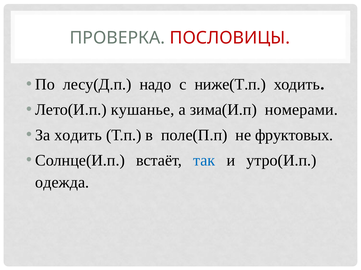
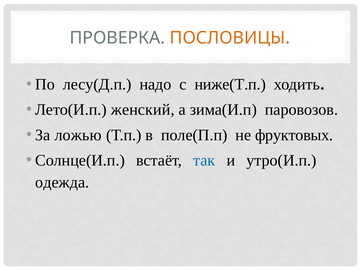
ПОСЛОВИЦЫ colour: red -> orange
кушанье: кушанье -> женский
номерами: номерами -> паровозов
За ходить: ходить -> ложью
